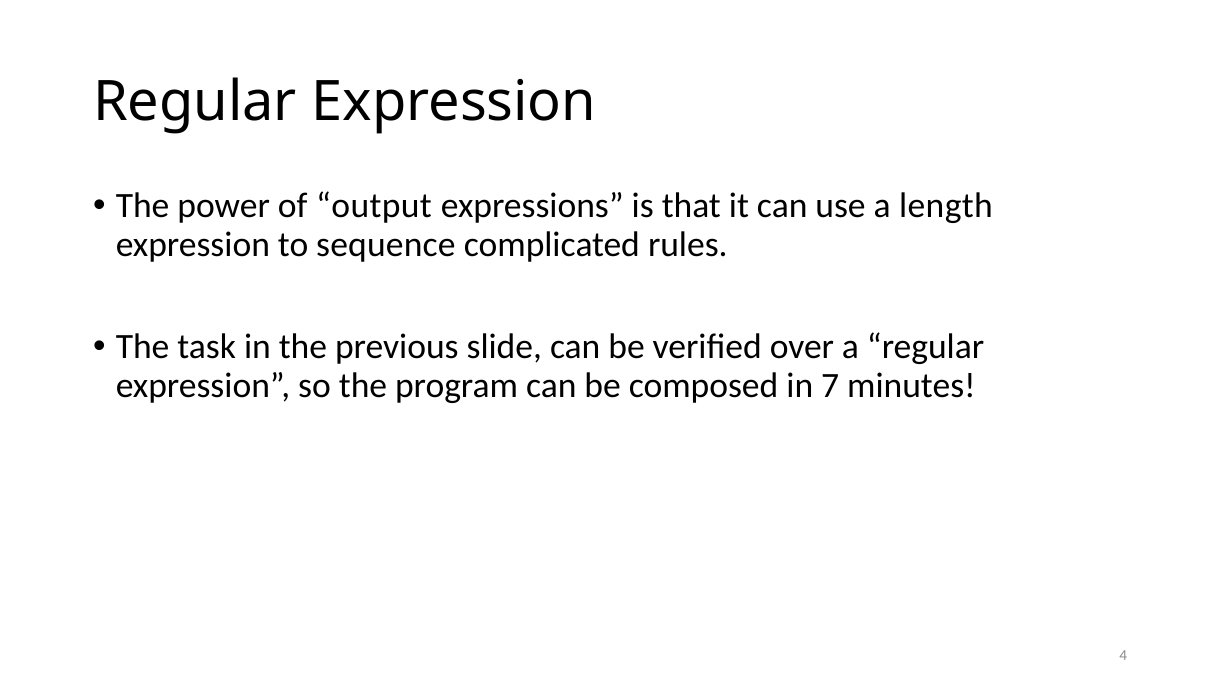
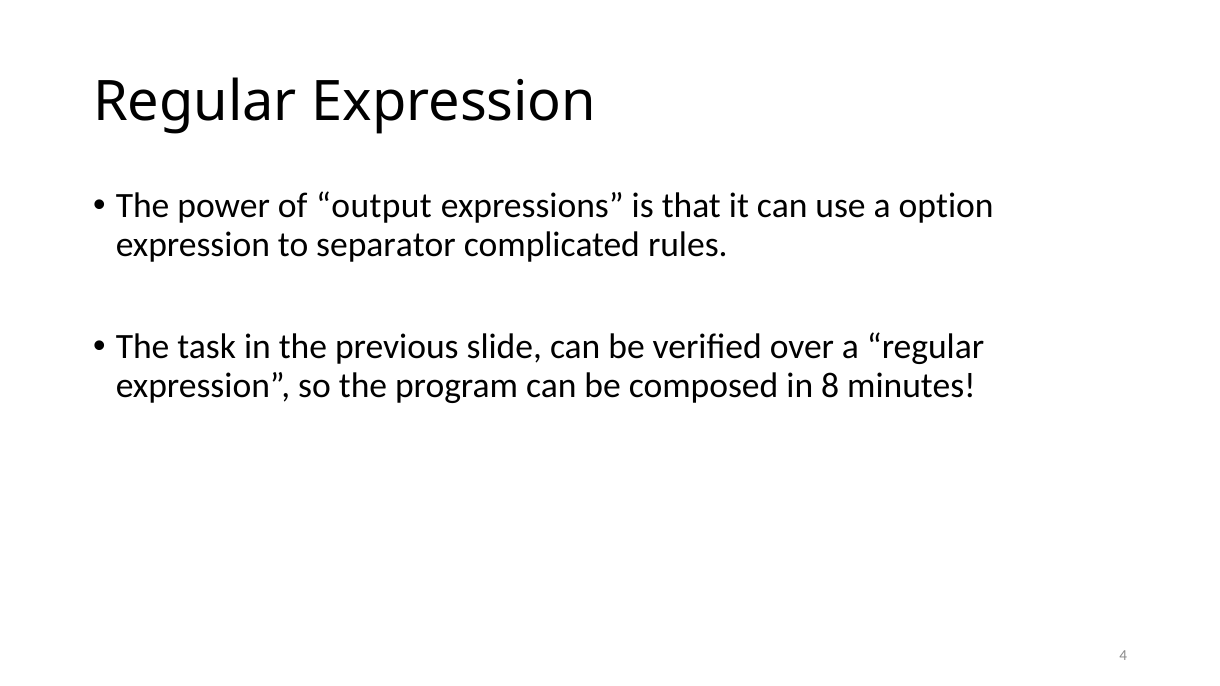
length: length -> option
sequence: sequence -> separator
7: 7 -> 8
